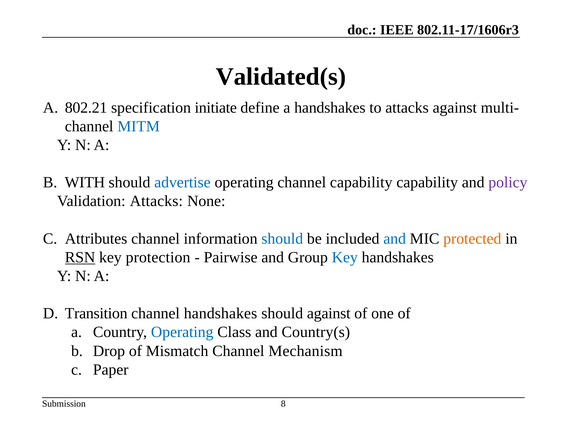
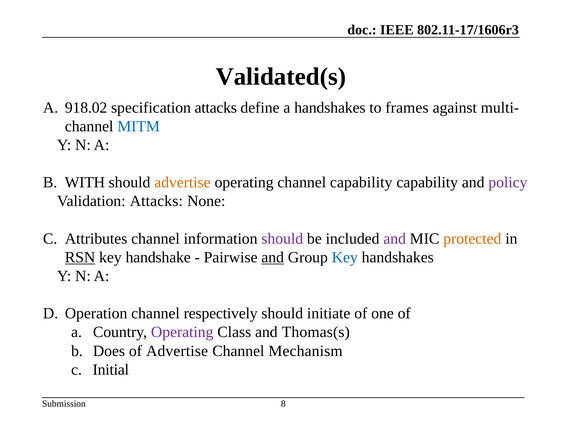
802.21: 802.21 -> 918.02
specification initiate: initiate -> attacks
to attacks: attacks -> frames
advertise at (182, 183) colour: blue -> orange
should at (282, 239) colour: blue -> purple
and at (395, 239) colour: blue -> purple
protection: protection -> handshake
and at (273, 258) underline: none -> present
Transition: Transition -> Operation
channel handshakes: handshakes -> respectively
should against: against -> initiate
Operating at (182, 333) colour: blue -> purple
Country(s: Country(s -> Thomas(s
Drop: Drop -> Does
of Mismatch: Mismatch -> Advertise
Paper: Paper -> Initial
